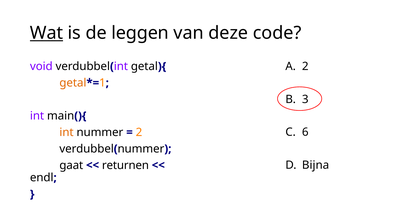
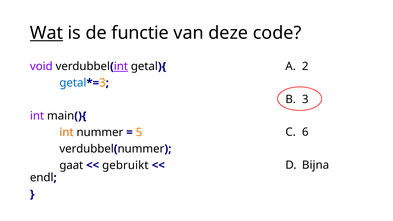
leggen: leggen -> functie
int at (121, 66) underline: none -> present
getal at (73, 83) colour: orange -> blue
1 at (102, 83): 1 -> 3
2 at (139, 132): 2 -> 5
returnen: returnen -> gebruikt
